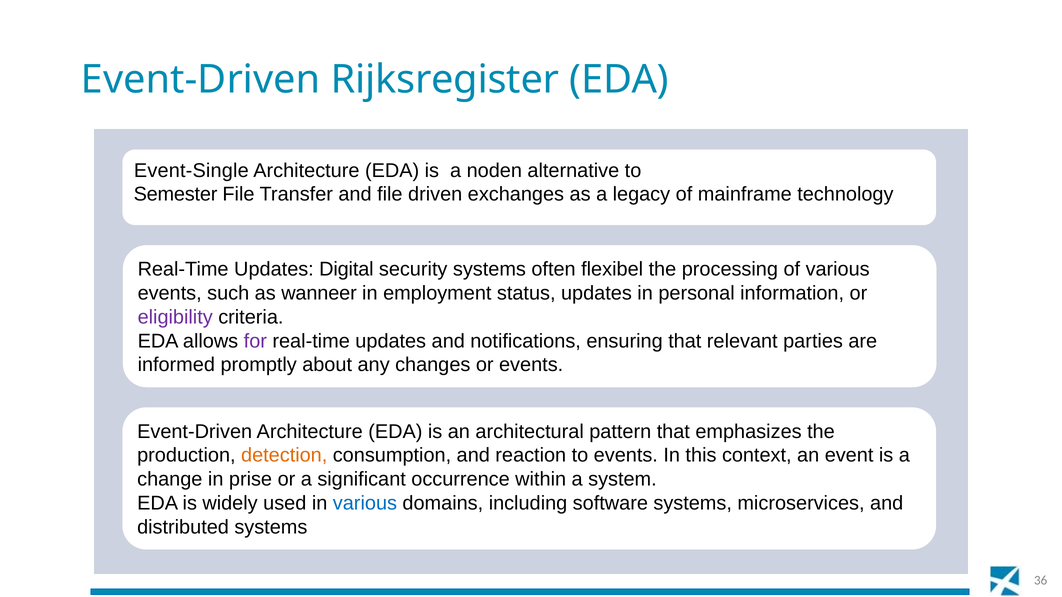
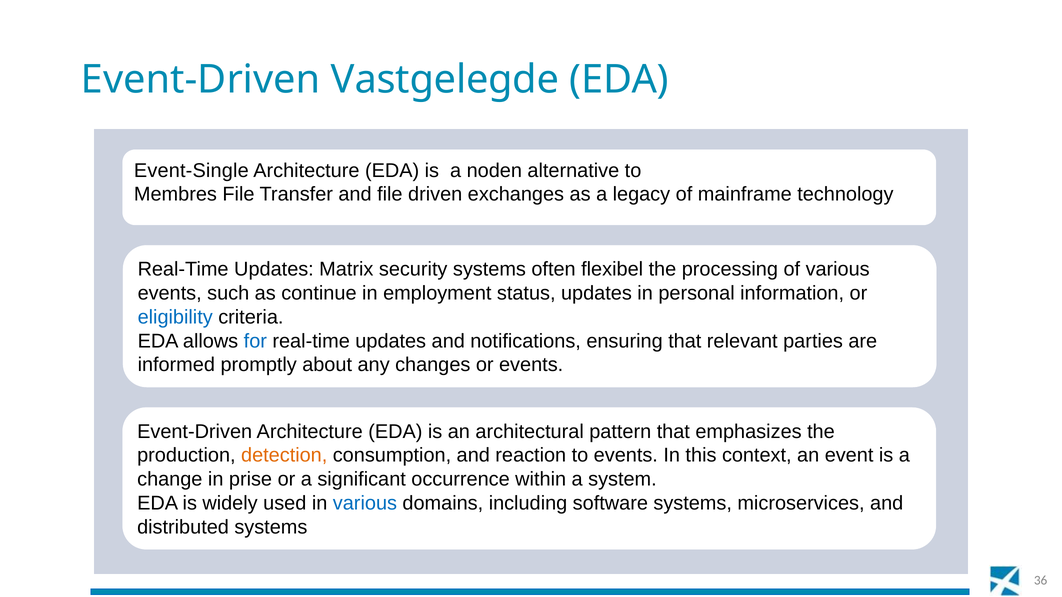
Rijksregister: Rijksregister -> Vastgelegde
Semester: Semester -> Membres
Digital: Digital -> Matrix
wanneer: wanneer -> continue
eligibility colour: purple -> blue
for colour: purple -> blue
